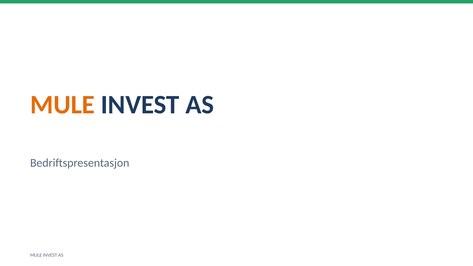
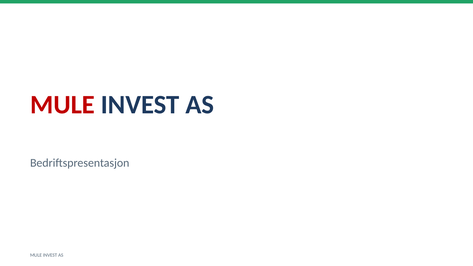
MULE at (62, 105) colour: orange -> red
